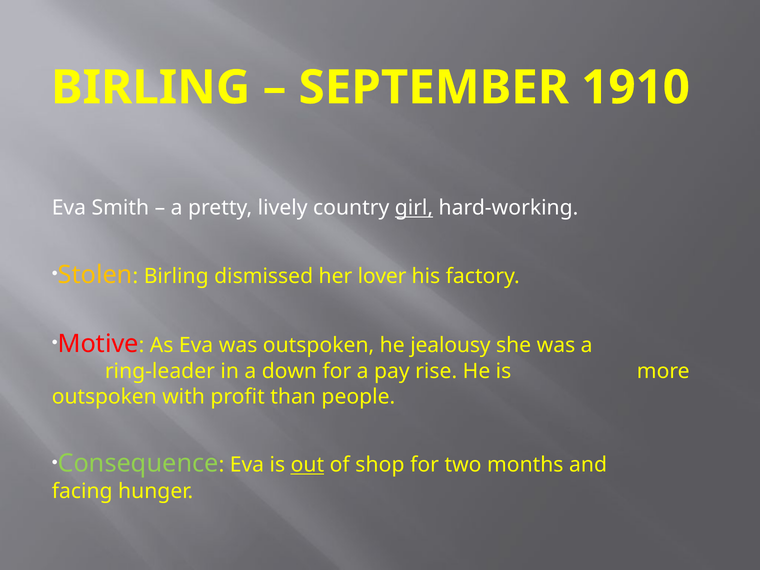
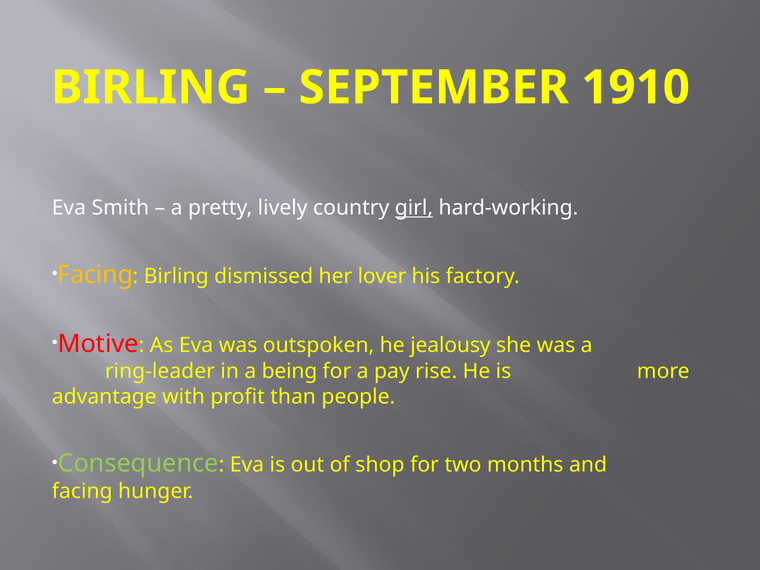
Stolen at (95, 275): Stolen -> Facing
down: down -> being
outspoken at (104, 397): outspoken -> advantage
out underline: present -> none
